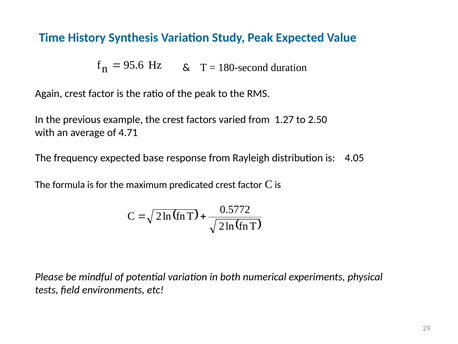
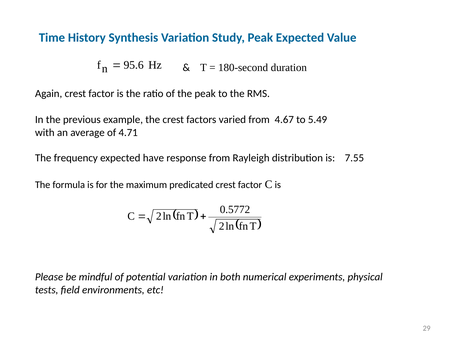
1.27: 1.27 -> 4.67
2.50: 2.50 -> 5.49
base: base -> have
4.05: 4.05 -> 7.55
